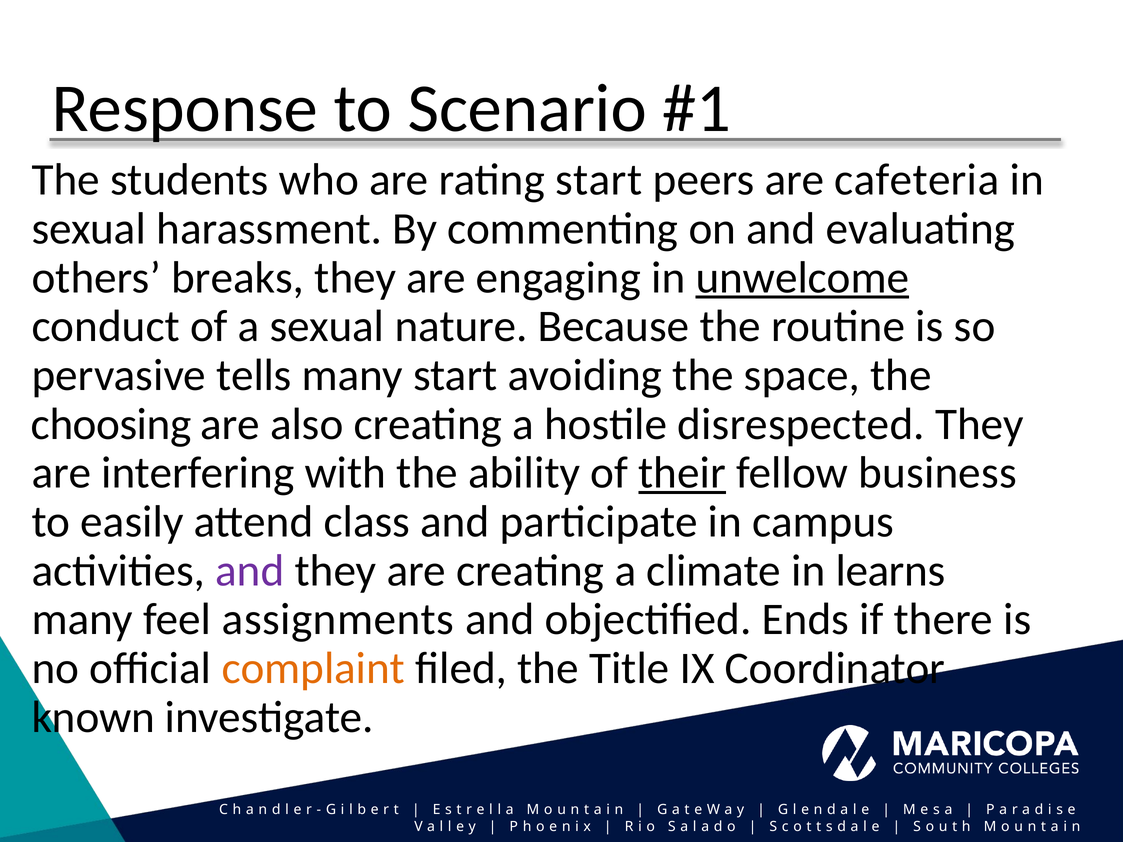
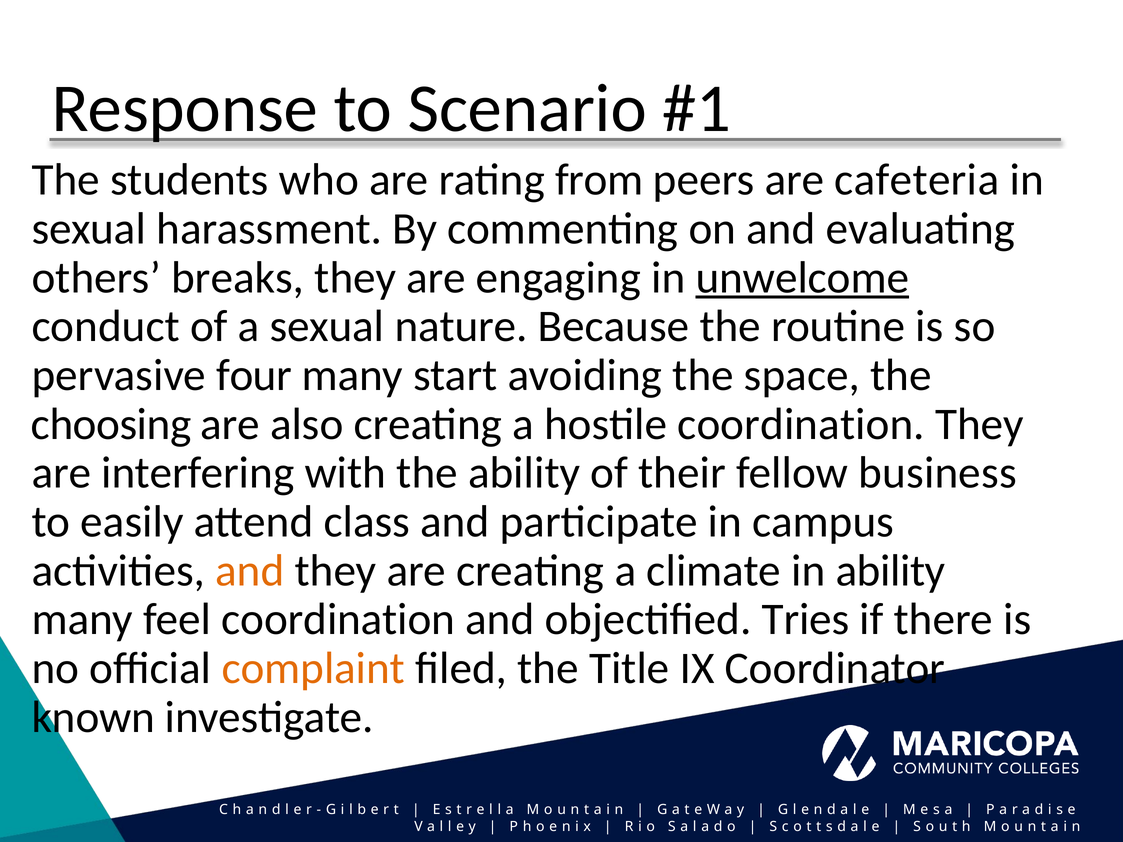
rating start: start -> from
tells: tells -> four
hostile disrespected: disrespected -> coordination
their underline: present -> none
and at (250, 571) colour: purple -> orange
in learns: learns -> ability
feel assignments: assignments -> coordination
Ends: Ends -> Tries
